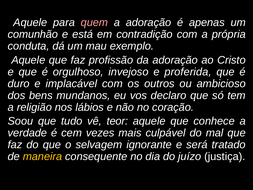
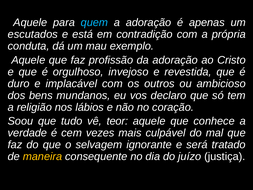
quem colour: pink -> light blue
comunhão: comunhão -> escutados
proferida: proferida -> revestida
